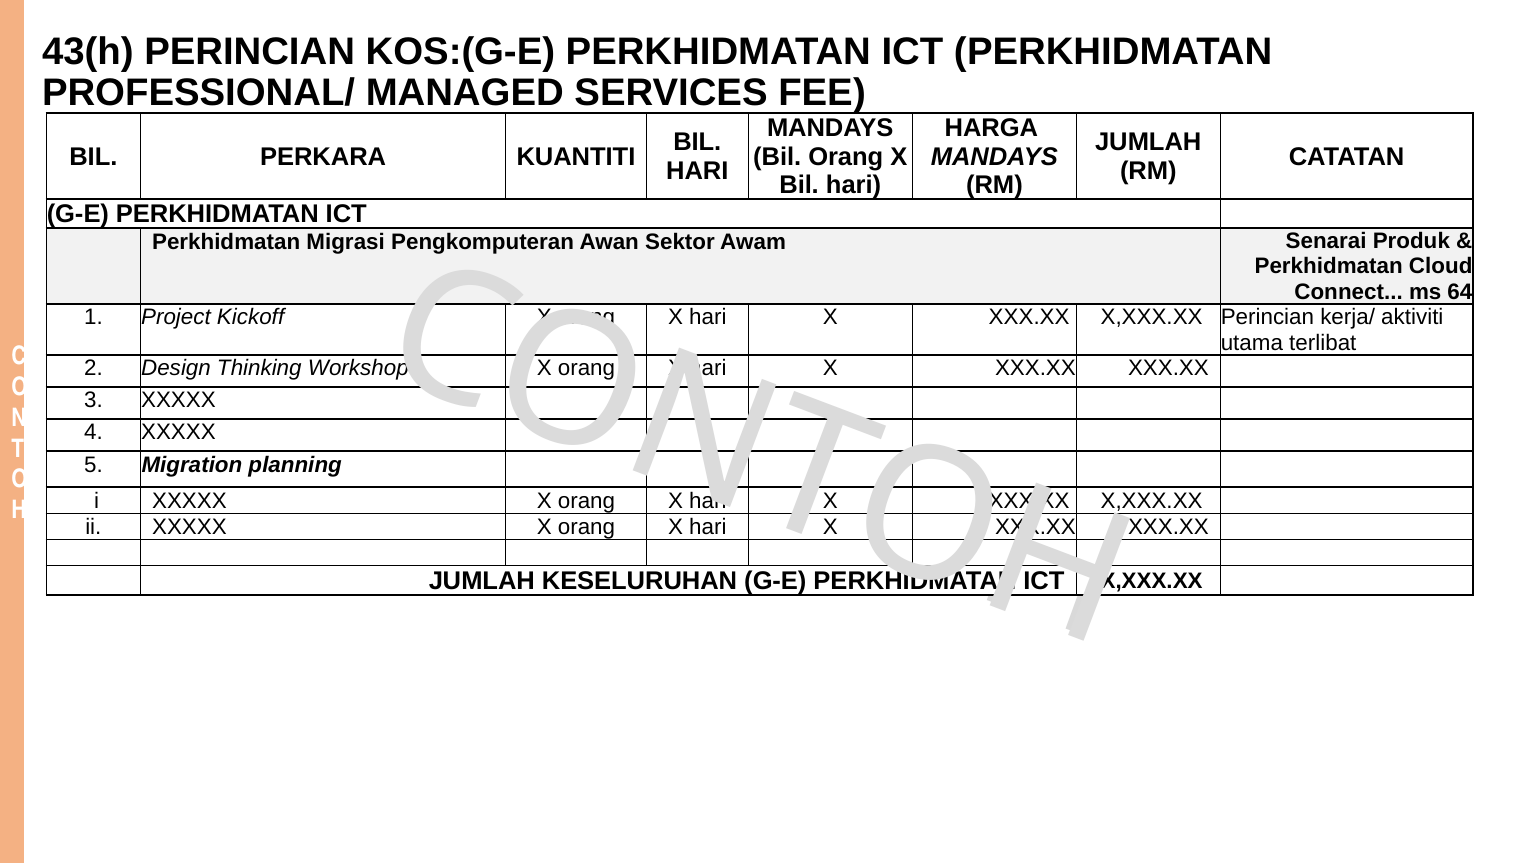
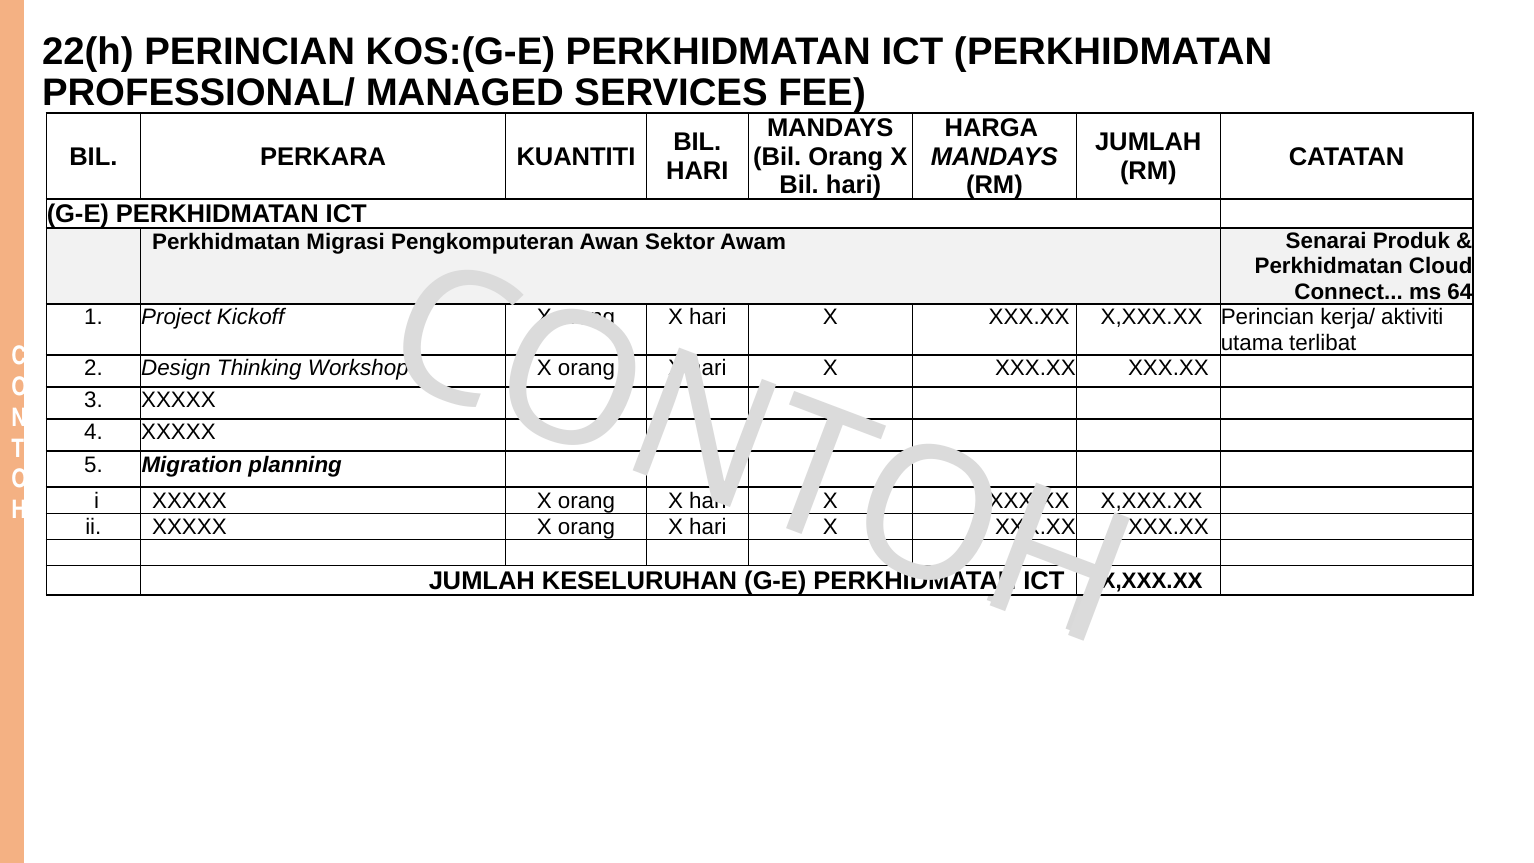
43(h: 43(h -> 22(h
